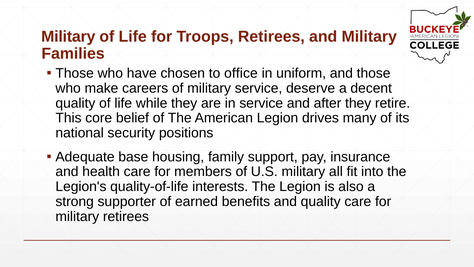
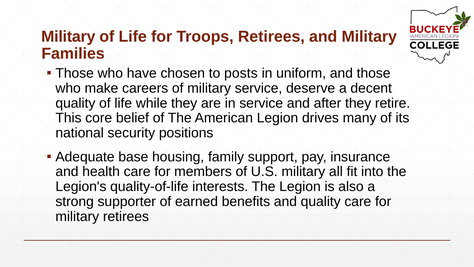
office: office -> posts
